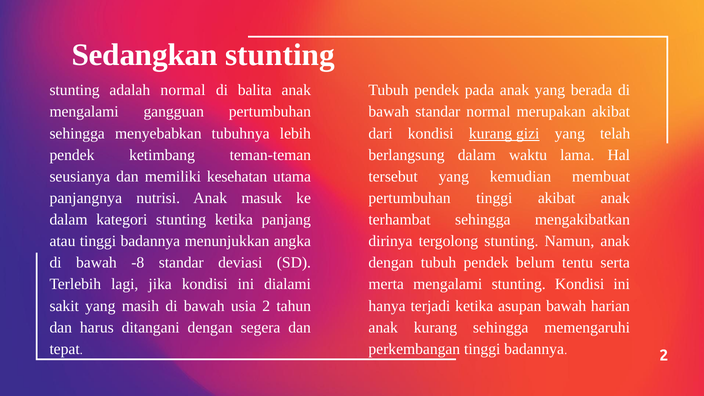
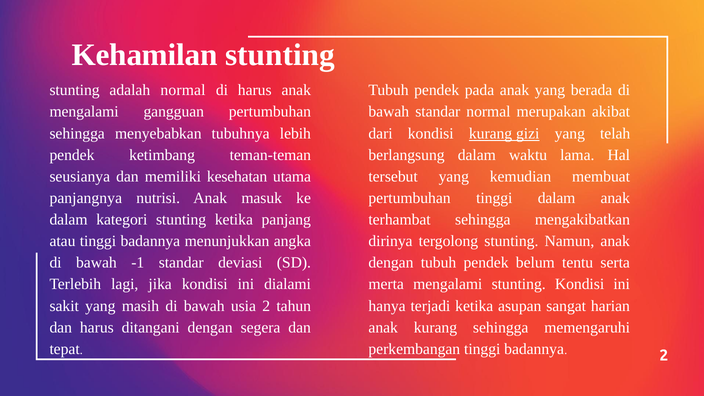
Sedangkan: Sedangkan -> Kehamilan
di balita: balita -> harus
tinggi akibat: akibat -> dalam
-8: -8 -> -1
asupan bawah: bawah -> sangat
